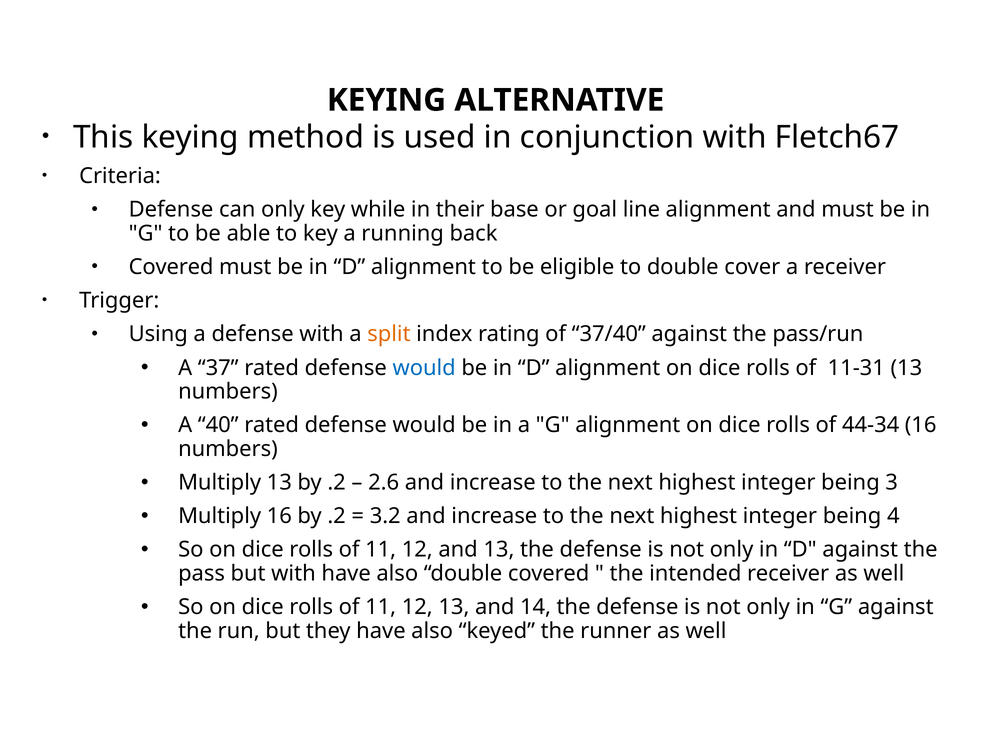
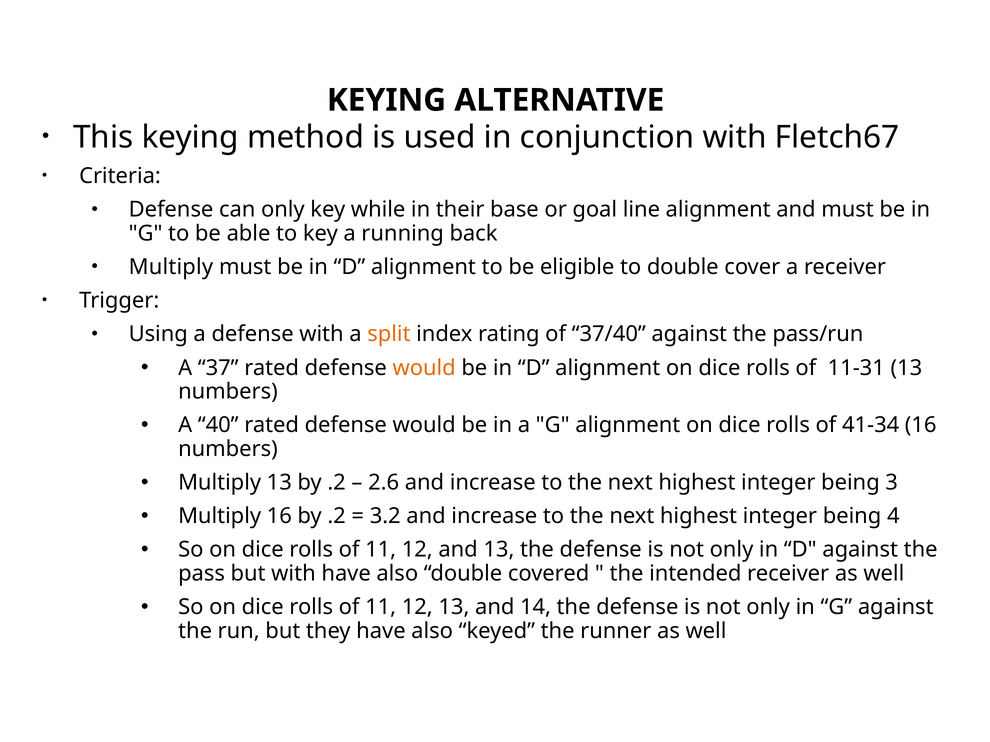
Covered at (171, 267): Covered -> Multiply
would at (424, 368) colour: blue -> orange
44-34: 44-34 -> 41-34
